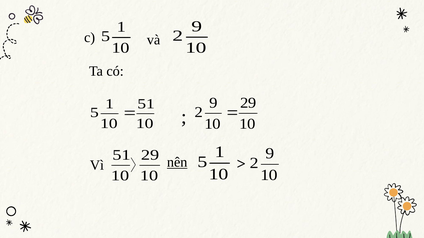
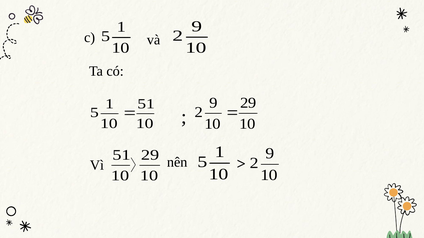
nên underline: present -> none
